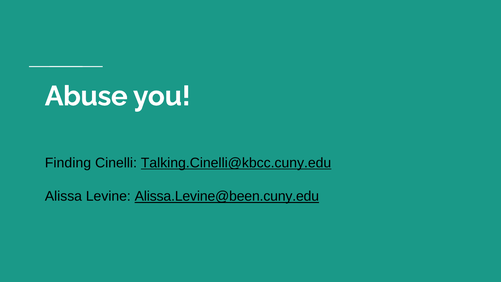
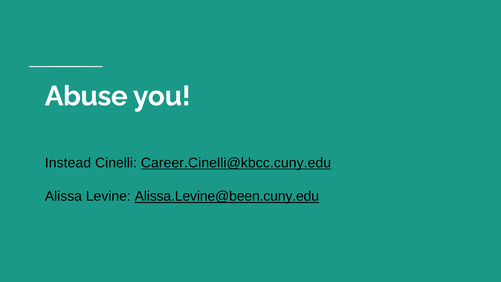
Finding: Finding -> Instead
Talking.Cinelli@kbcc.cuny.edu: Talking.Cinelli@kbcc.cuny.edu -> Career.Cinelli@kbcc.cuny.edu
